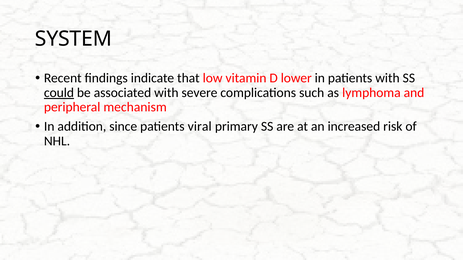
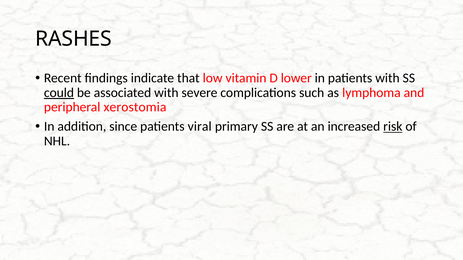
SYSTEM: SYSTEM -> RASHES
mechanism: mechanism -> xerostomia
risk underline: none -> present
